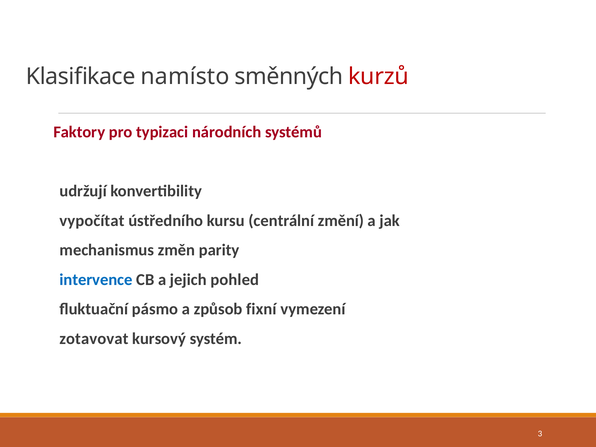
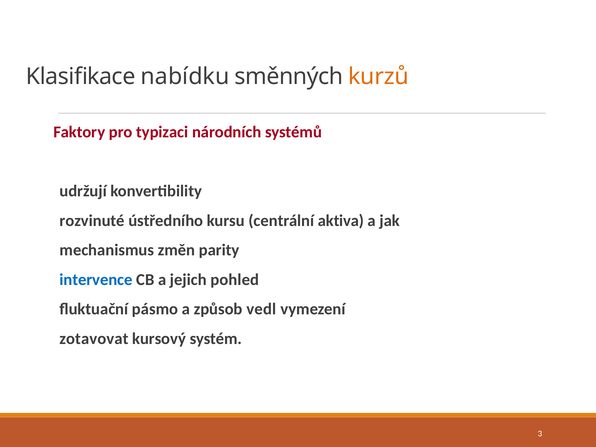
namísto: namísto -> nabídku
kurzů colour: red -> orange
vypočítat: vypočítat -> rozvinuté
změní: změní -> aktiva
fixní: fixní -> vedl
